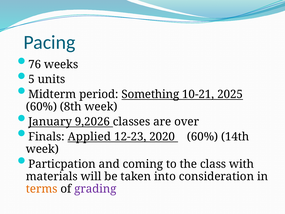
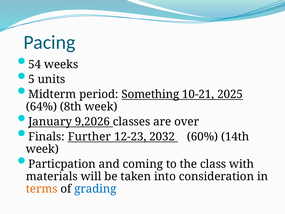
76: 76 -> 54
60% at (41, 107): 60% -> 64%
Applied: Applied -> Further
2020: 2020 -> 2032
grading colour: purple -> blue
